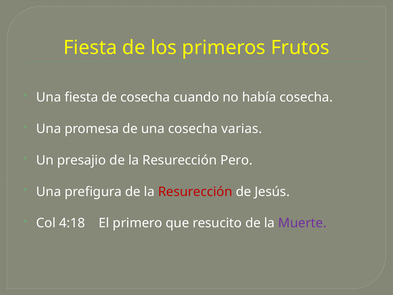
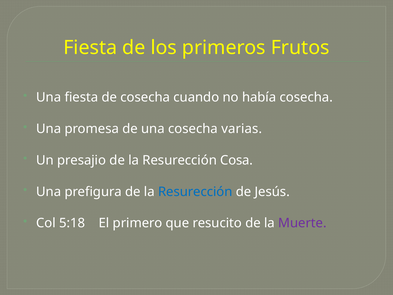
Pero: Pero -> Cosa
Resurección at (195, 192) colour: red -> blue
4:18: 4:18 -> 5:18
